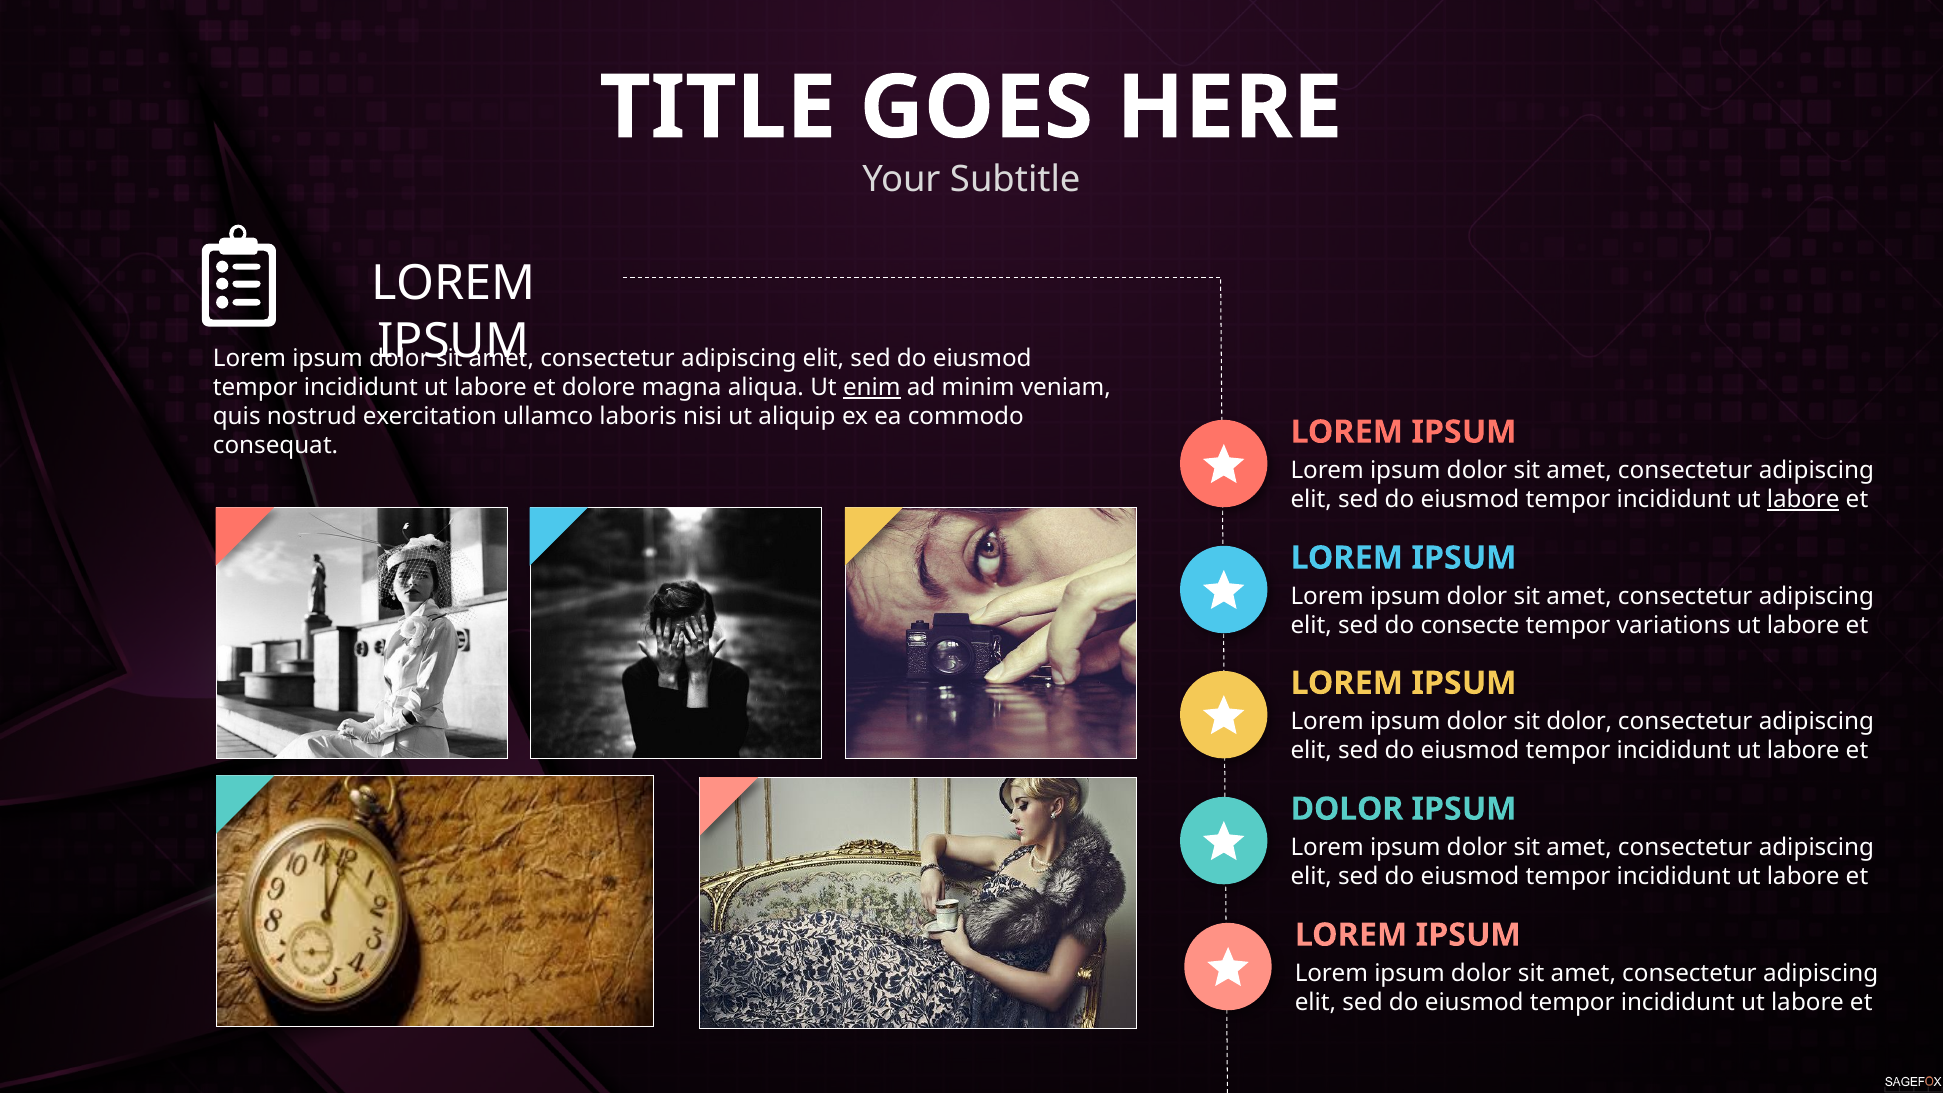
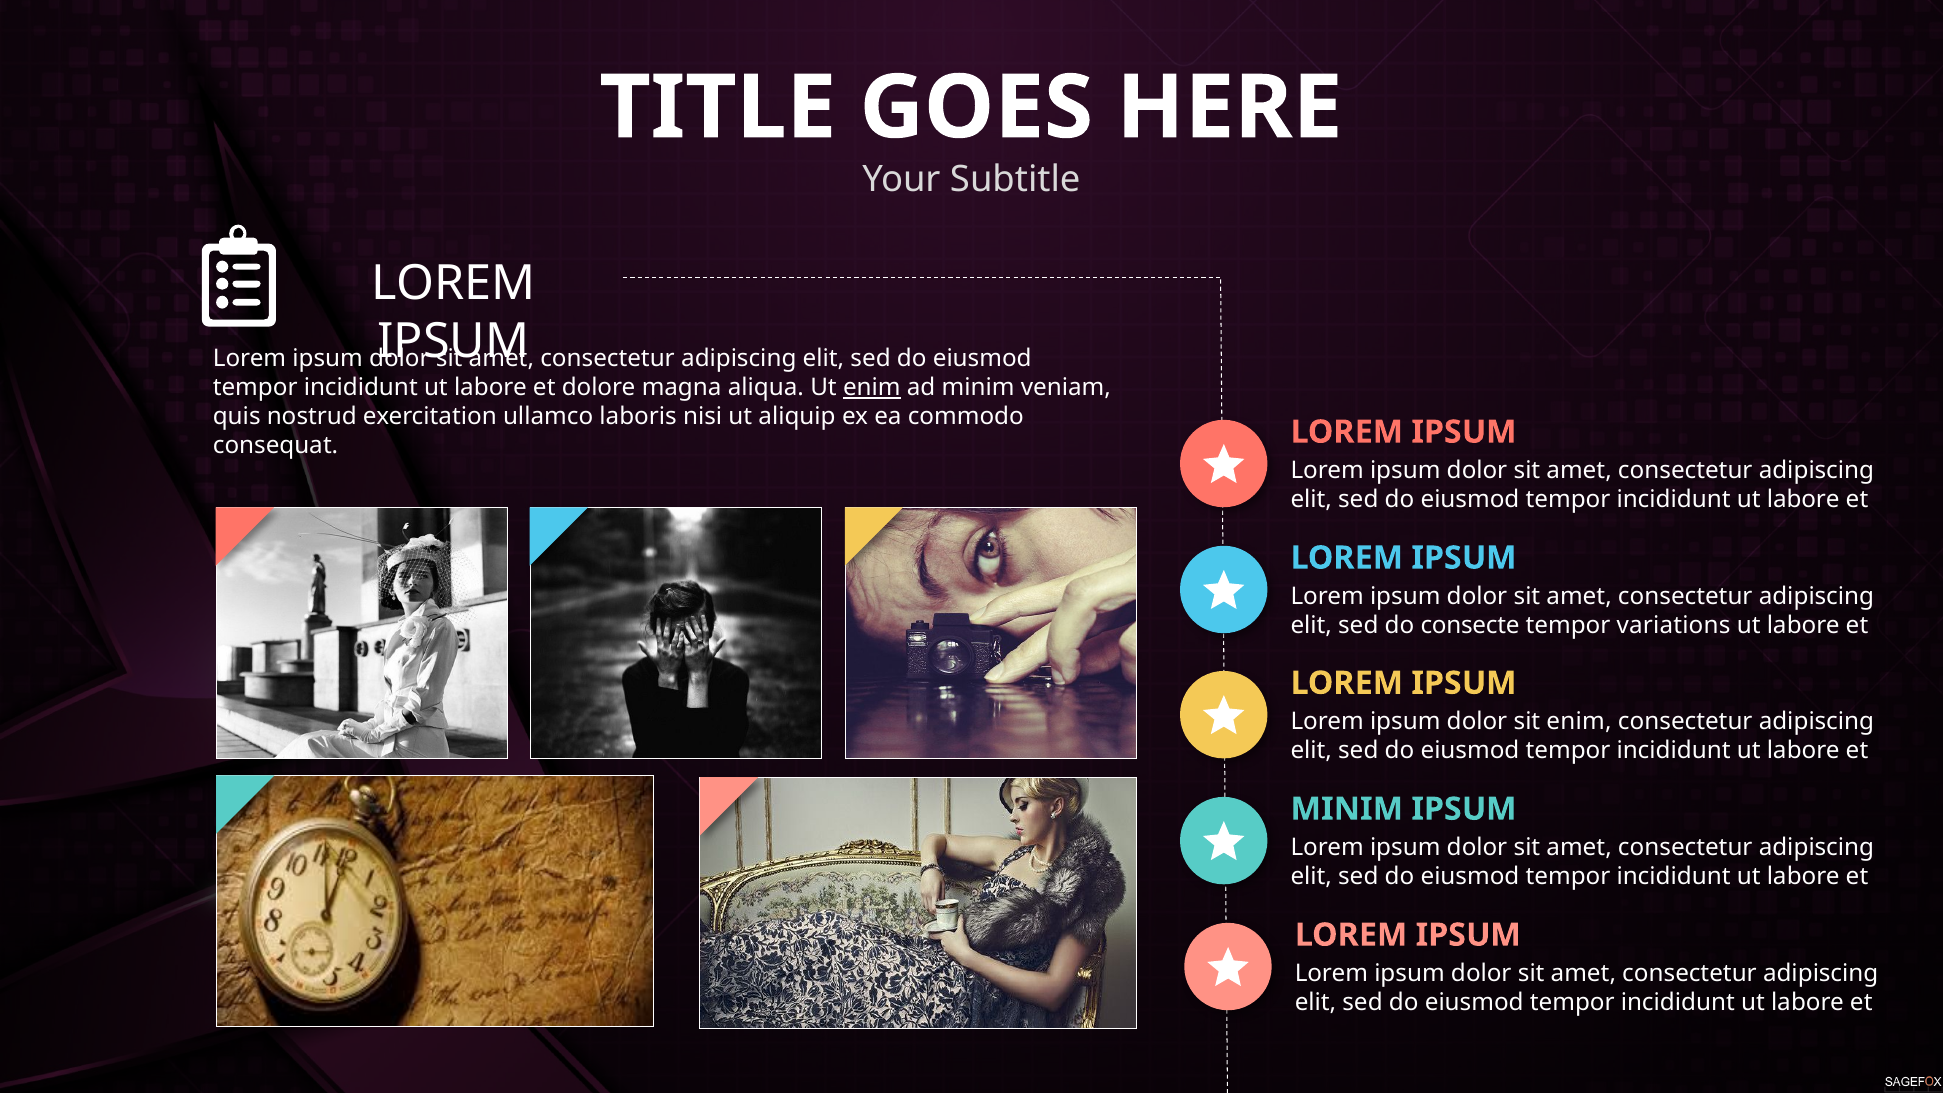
labore at (1803, 499) underline: present -> none
sit dolor: dolor -> enim
DOLOR at (1347, 809): DOLOR -> MINIM
